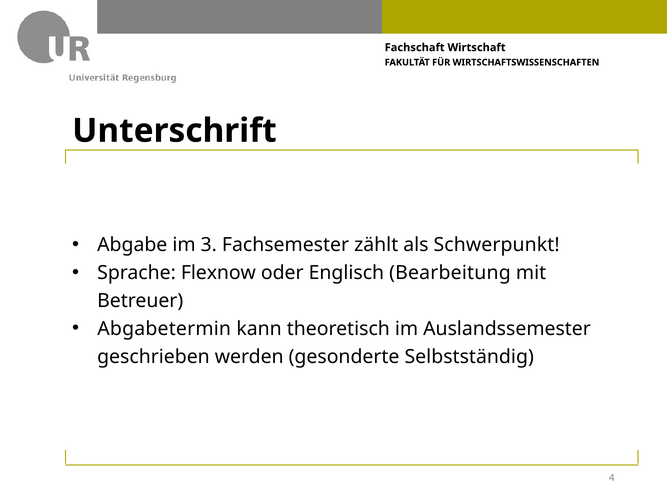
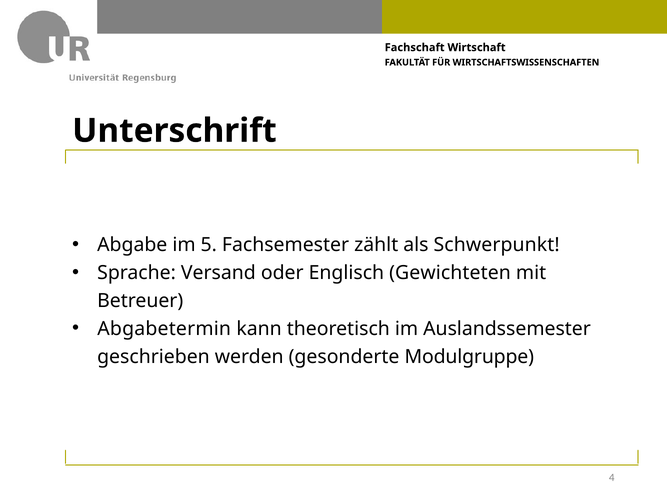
3: 3 -> 5
Flexnow: Flexnow -> Versand
Bearbeitung: Bearbeitung -> Gewichteten
Selbstständig: Selbstständig -> Modulgruppe
